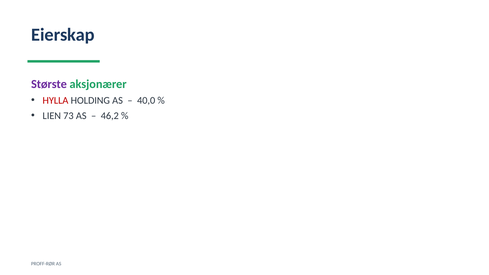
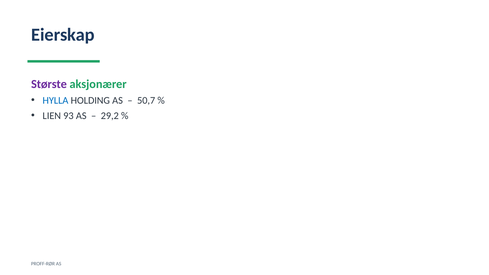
HYLLA colour: red -> blue
40,0: 40,0 -> 50,7
73: 73 -> 93
46,2: 46,2 -> 29,2
